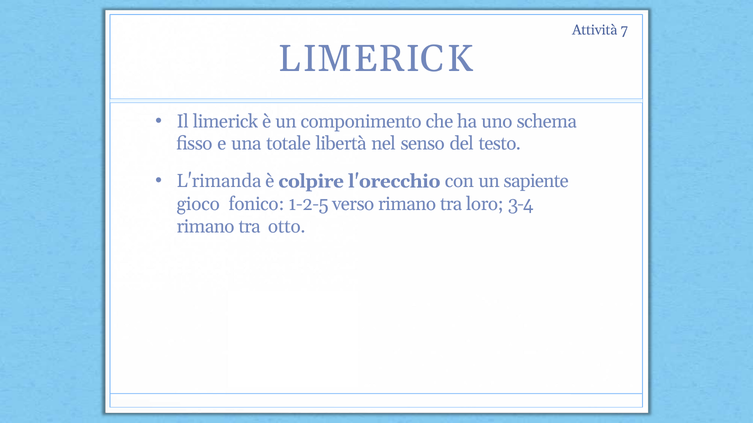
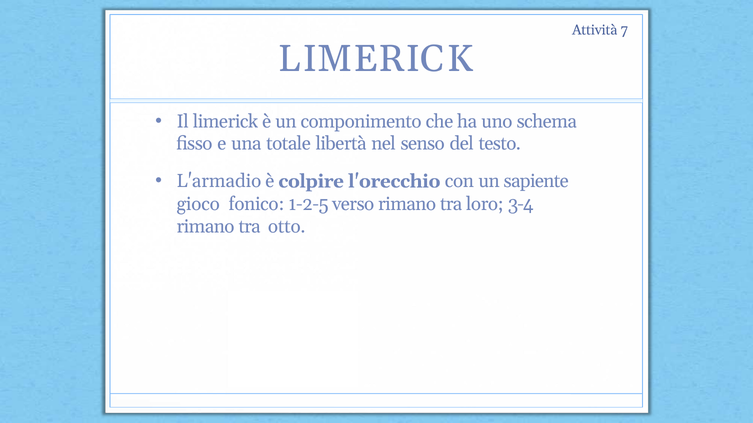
L'rimanda: L'rimanda -> L'armadio
